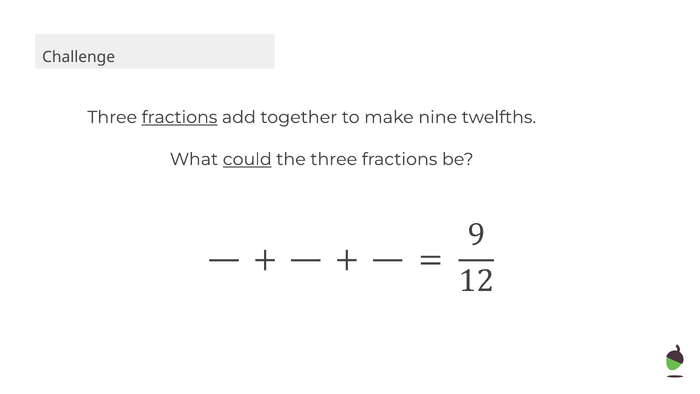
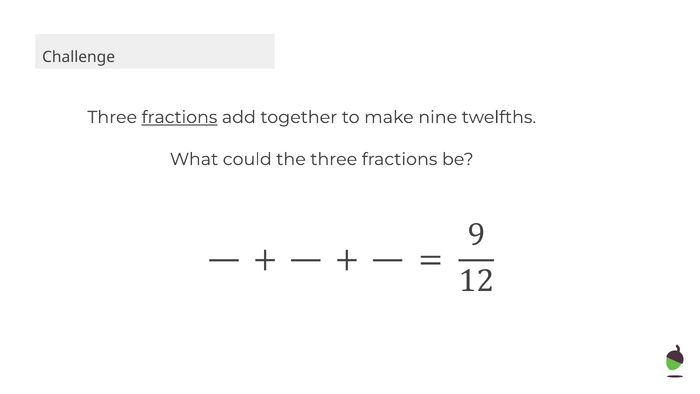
could underline: present -> none
